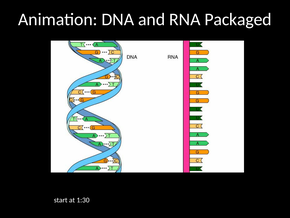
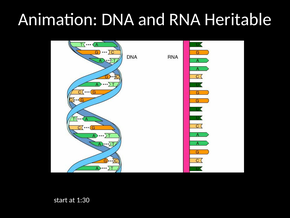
Packaged: Packaged -> Heritable
